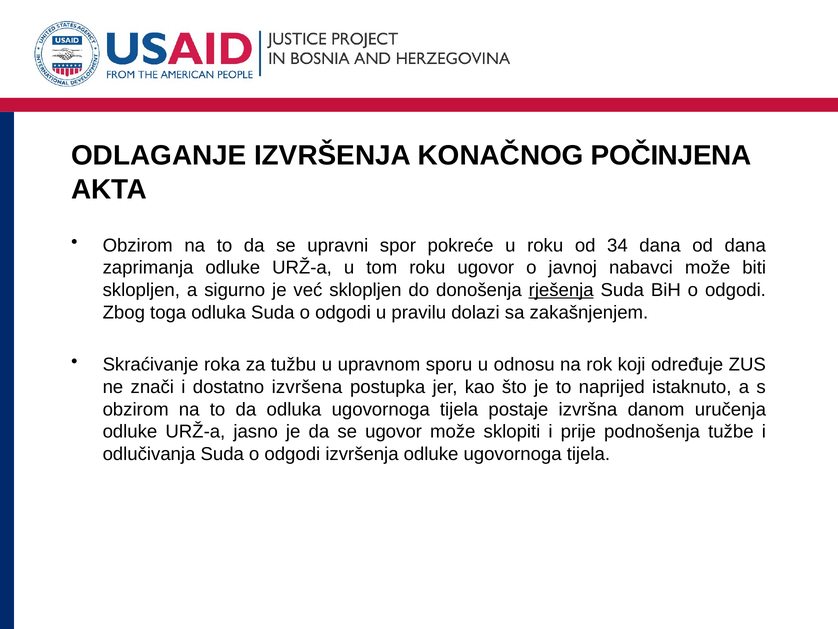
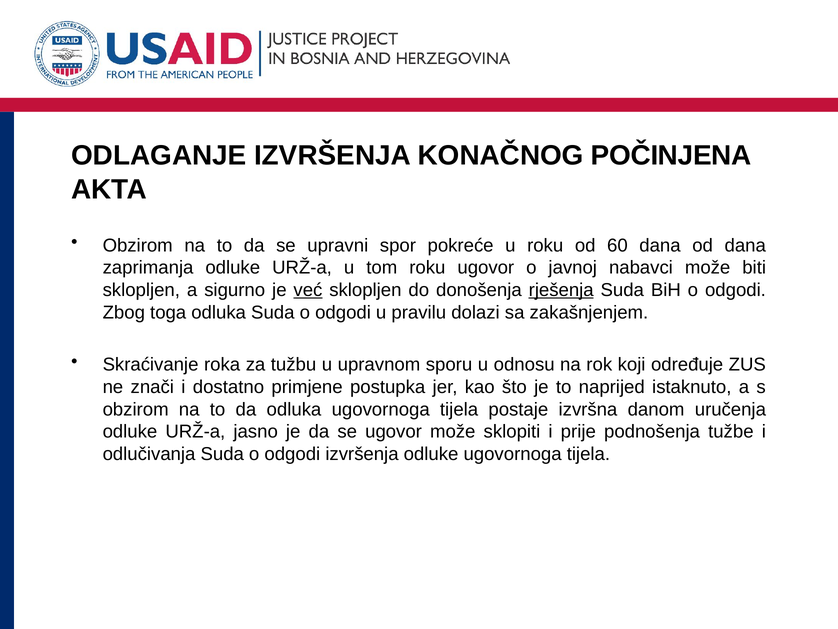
34: 34 -> 60
već underline: none -> present
izvršena: izvršena -> primjene
